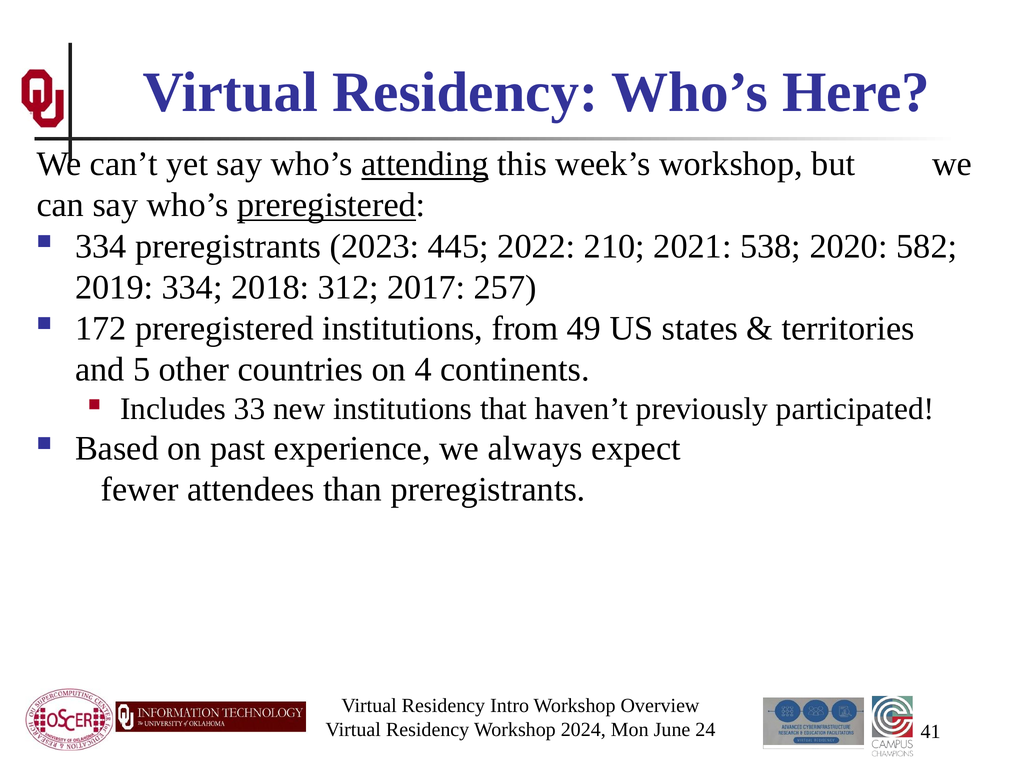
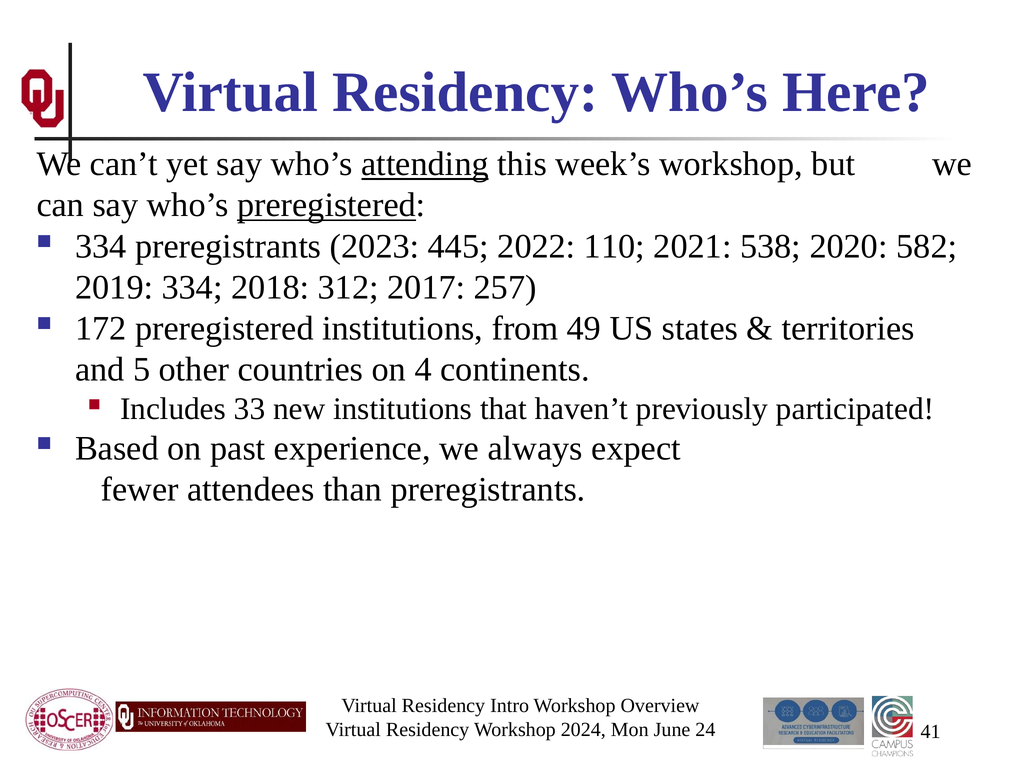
210: 210 -> 110
